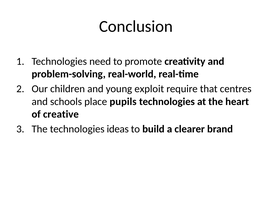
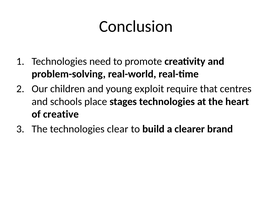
pupils: pupils -> stages
ideas: ideas -> clear
